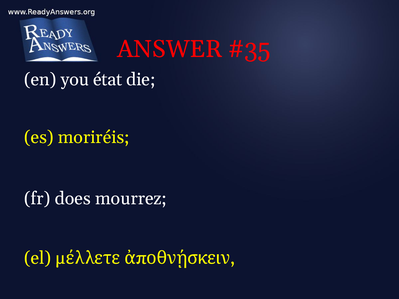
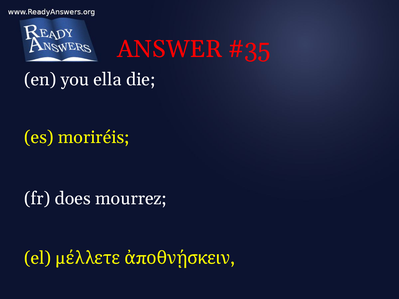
état: état -> ella
